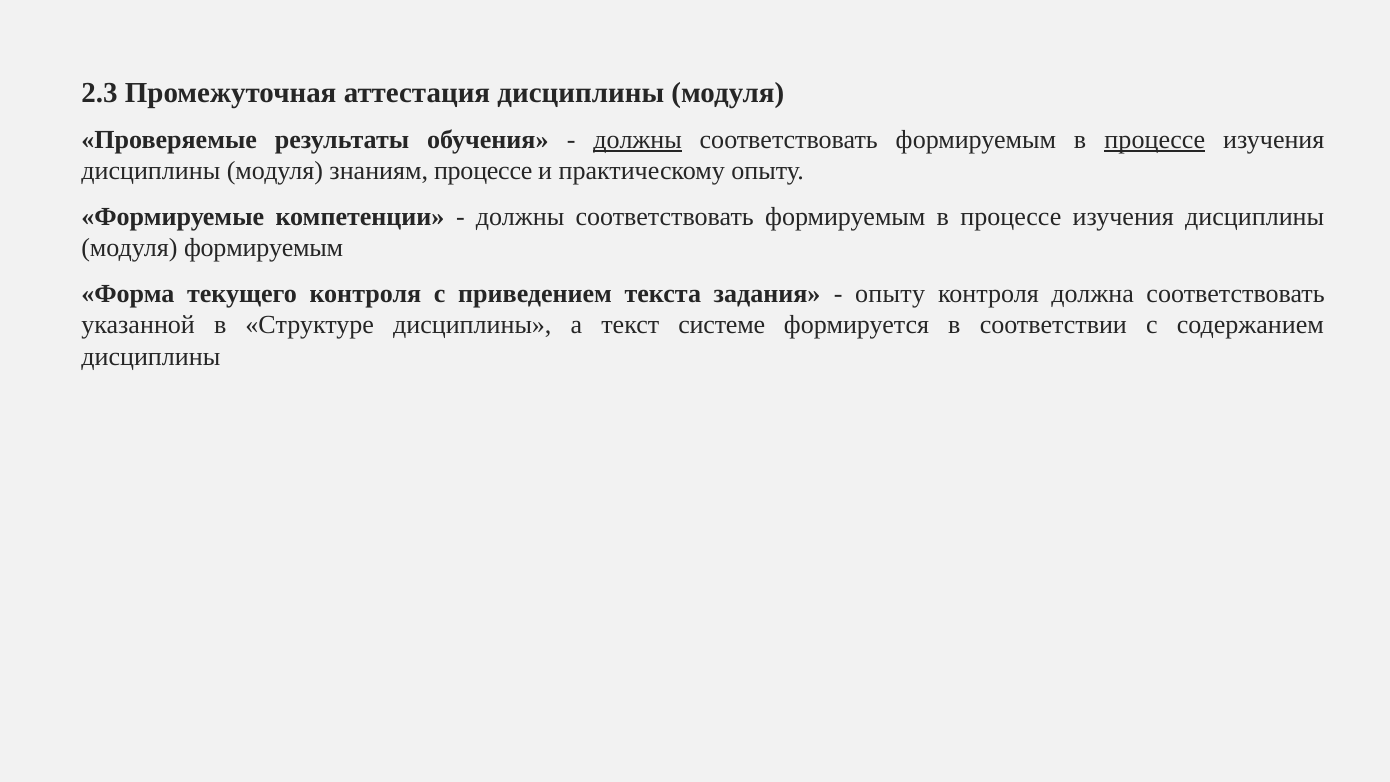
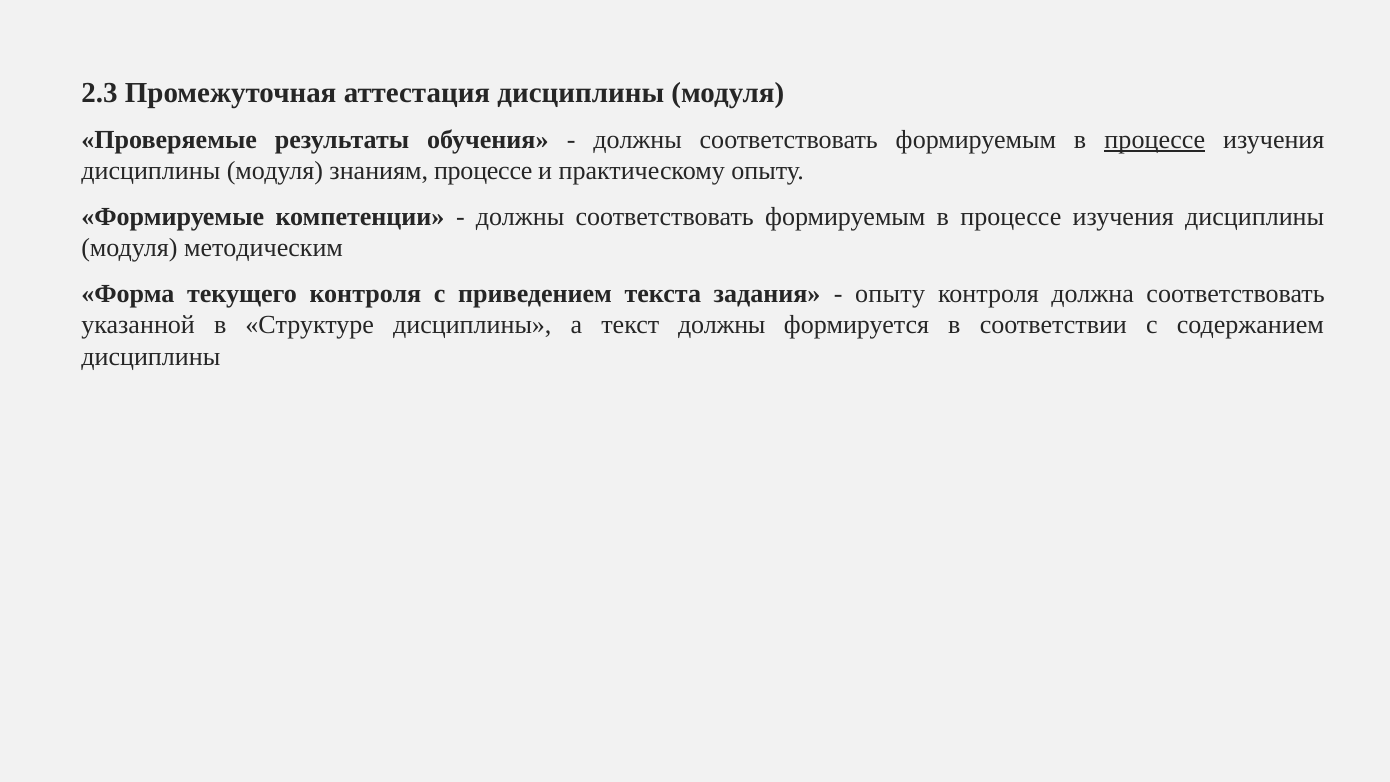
должны at (638, 140) underline: present -> none
модуля формируемым: формируемым -> методическим
текст системе: системе -> должны
